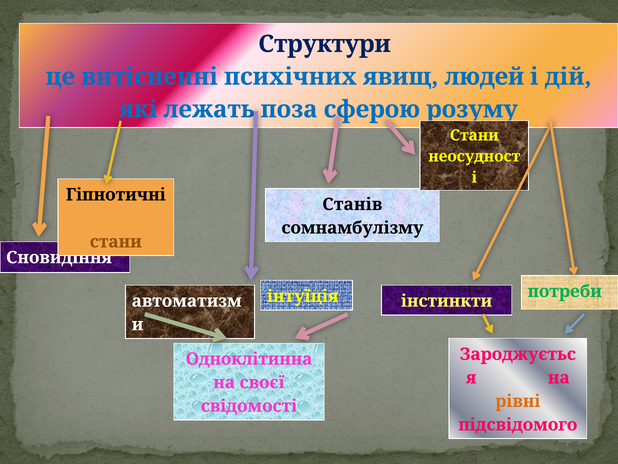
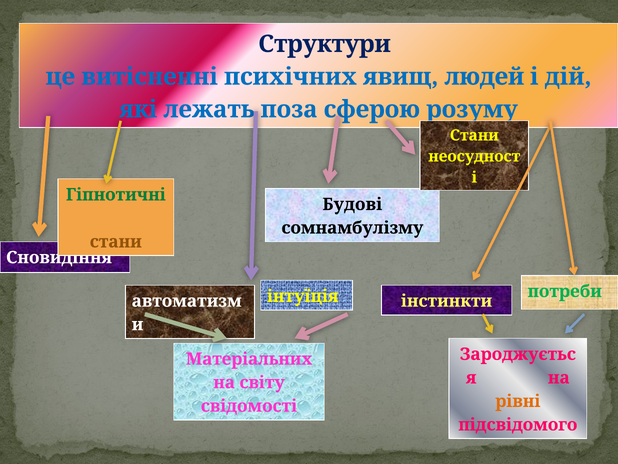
Гіпнотичні colour: black -> green
Станів: Станів -> Будові
Одноклітинна: Одноклітинна -> Матеріальних
своєї: своєї -> світу
